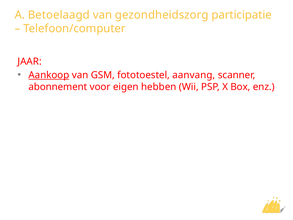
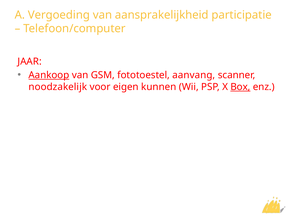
Betoelaagd: Betoelaagd -> Vergoeding
gezondheidszorg: gezondheidszorg -> aansprakelijkheid
abonnement: abonnement -> noodzakelijk
hebben: hebben -> kunnen
Box underline: none -> present
